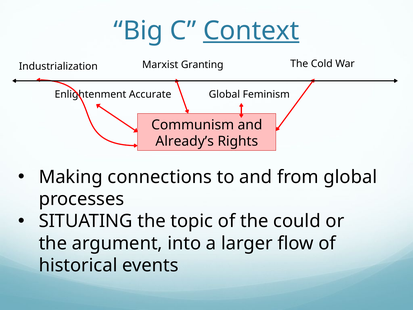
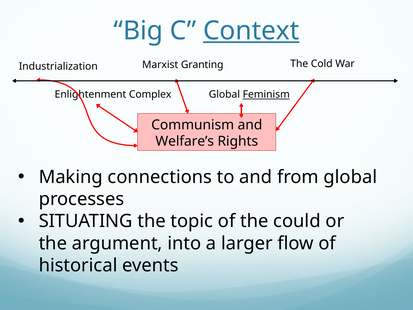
Accurate: Accurate -> Complex
Feminism underline: none -> present
Already’s: Already’s -> Welfare’s
